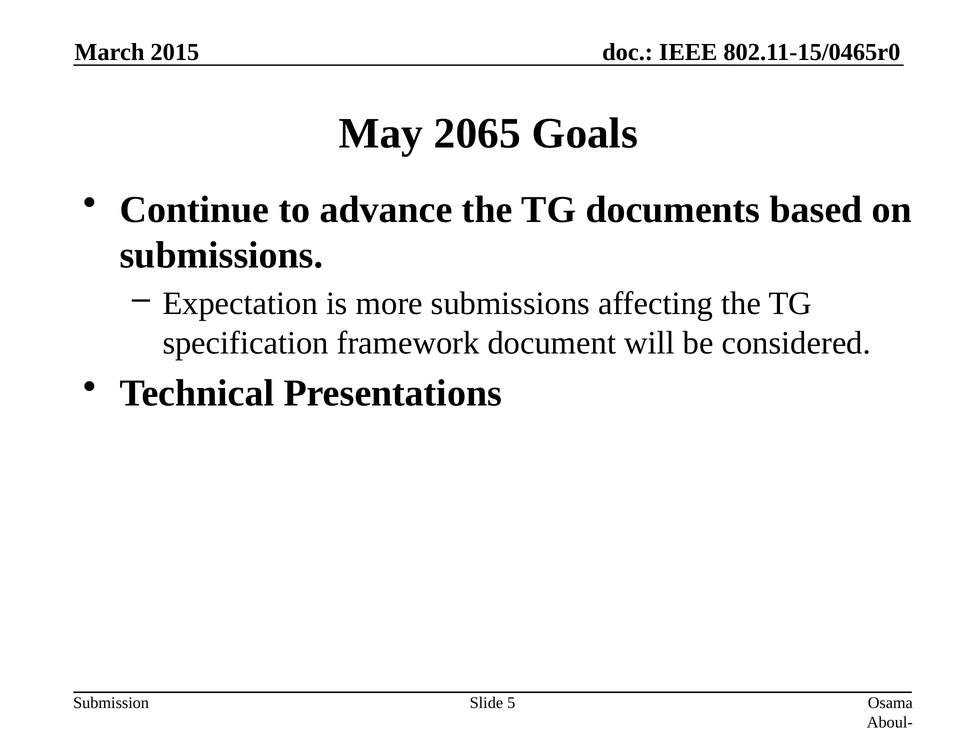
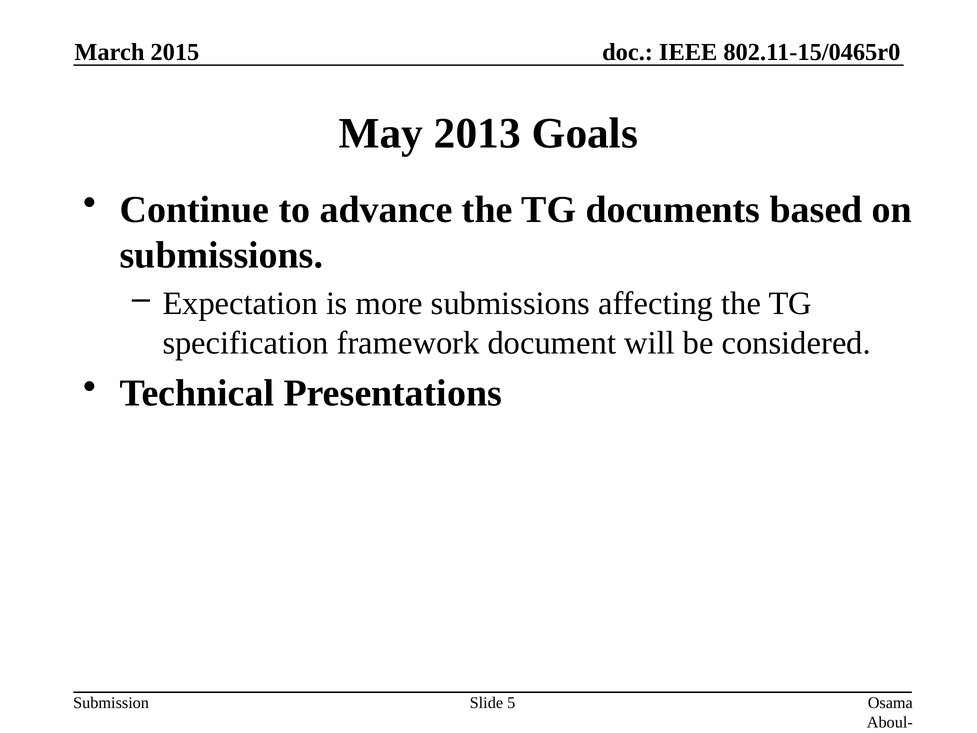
2065: 2065 -> 2013
